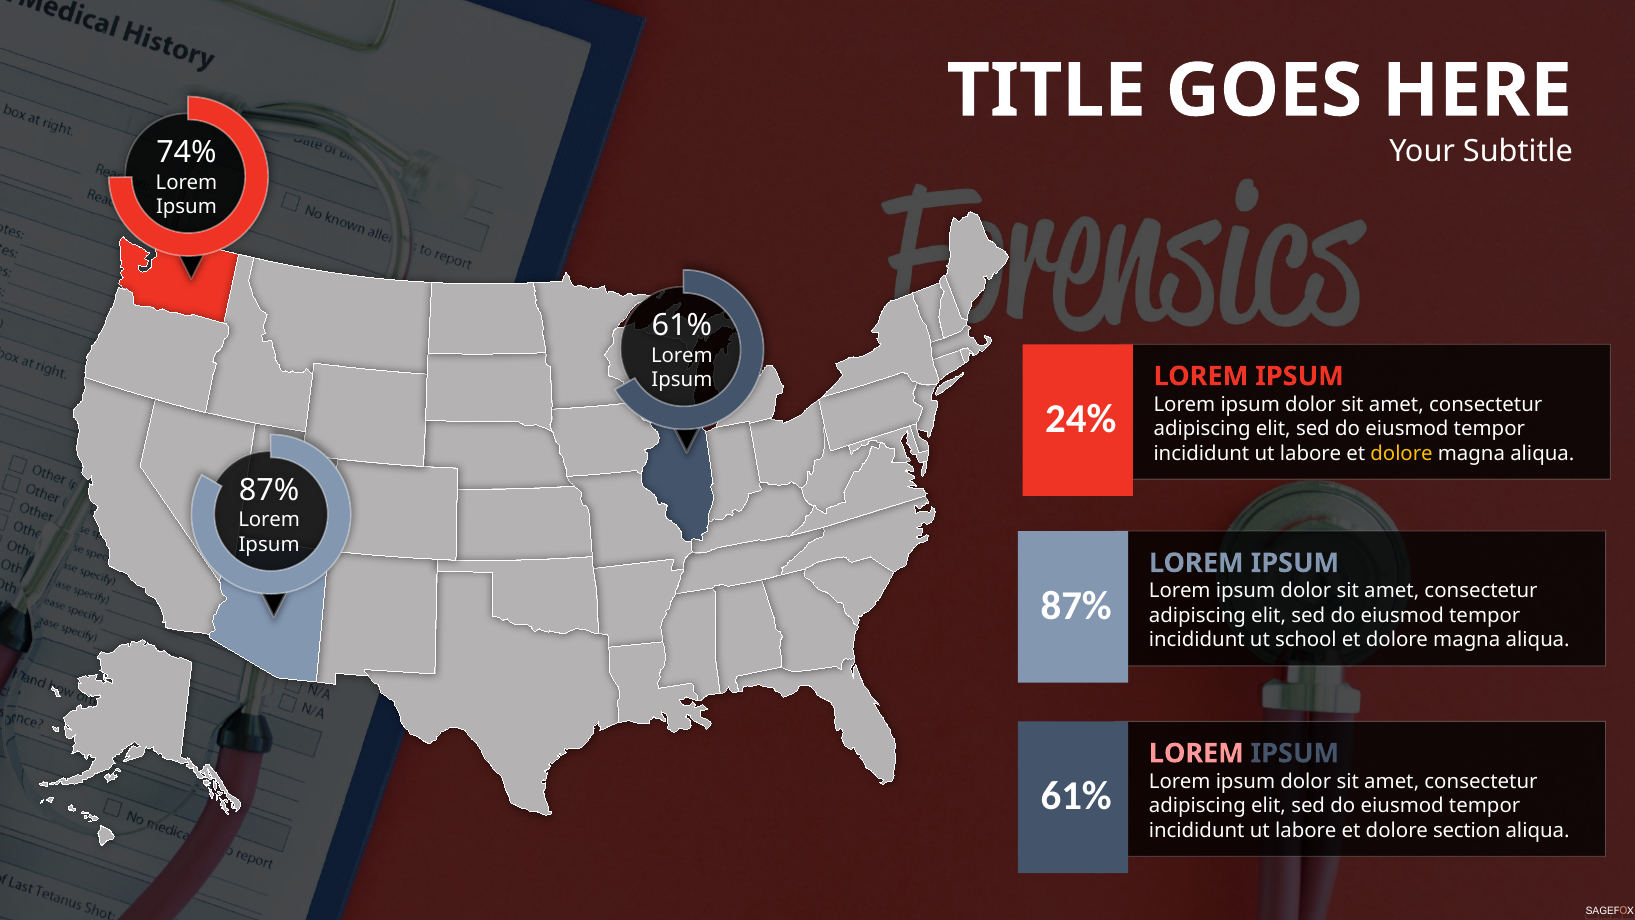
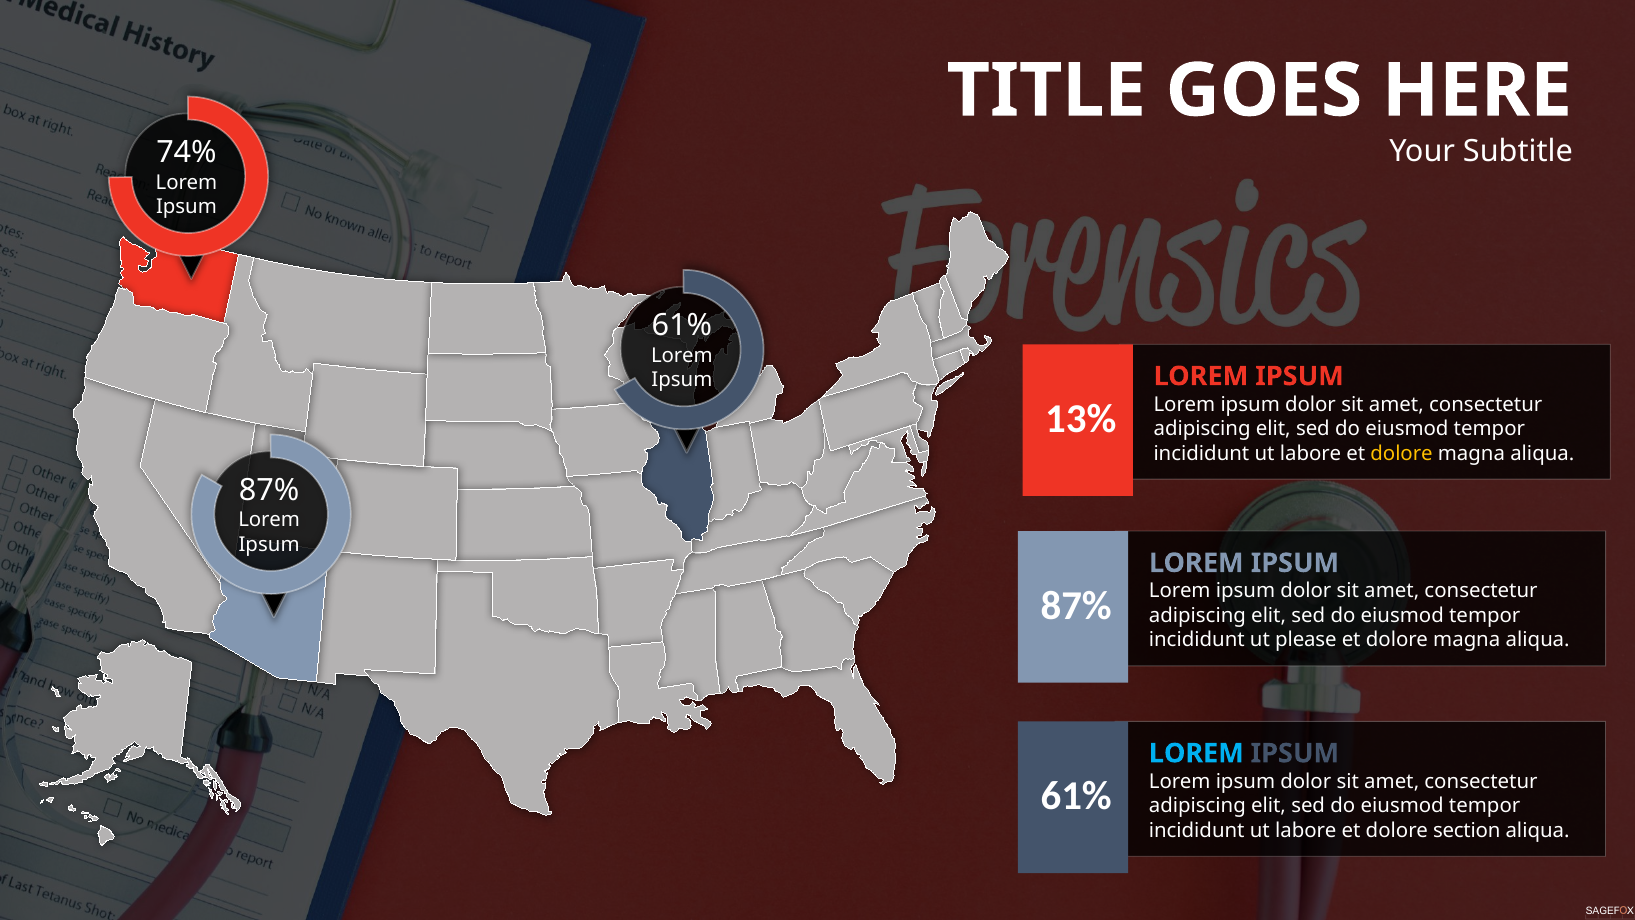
24%: 24% -> 13%
school: school -> please
LOREM at (1196, 753) colour: pink -> light blue
